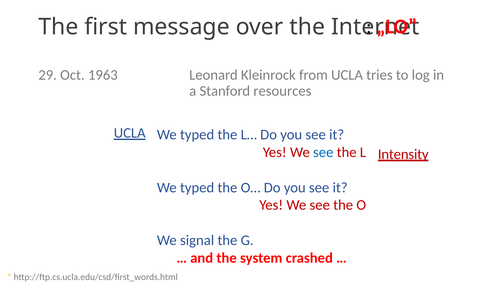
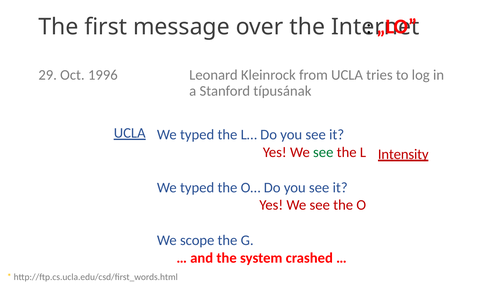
1963: 1963 -> 1996
resources: resources -> típusának
see at (323, 152) colour: blue -> green
signal: signal -> scope
